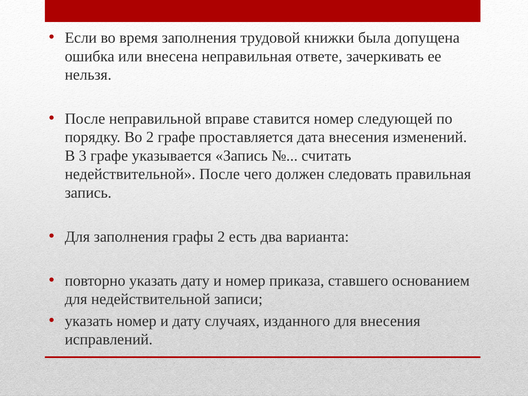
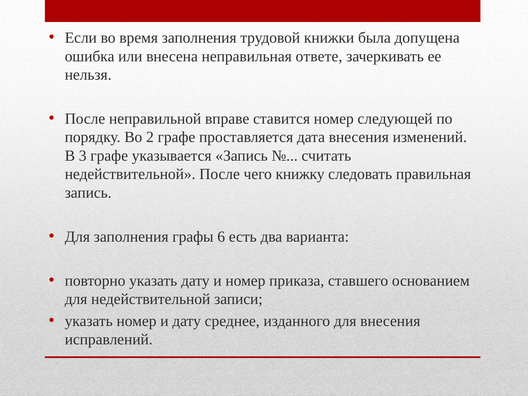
должен: должен -> книжку
графы 2: 2 -> 6
случаях: случаях -> среднее
